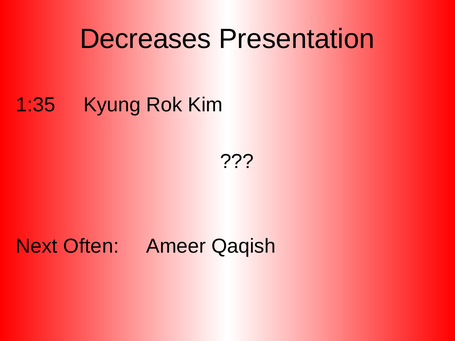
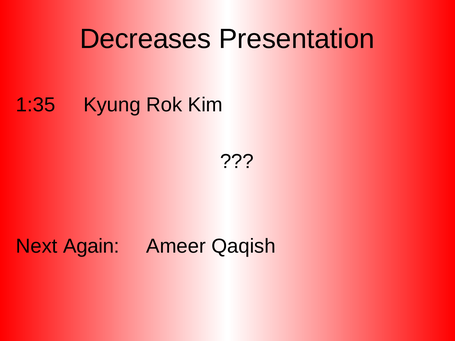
Often: Often -> Again
